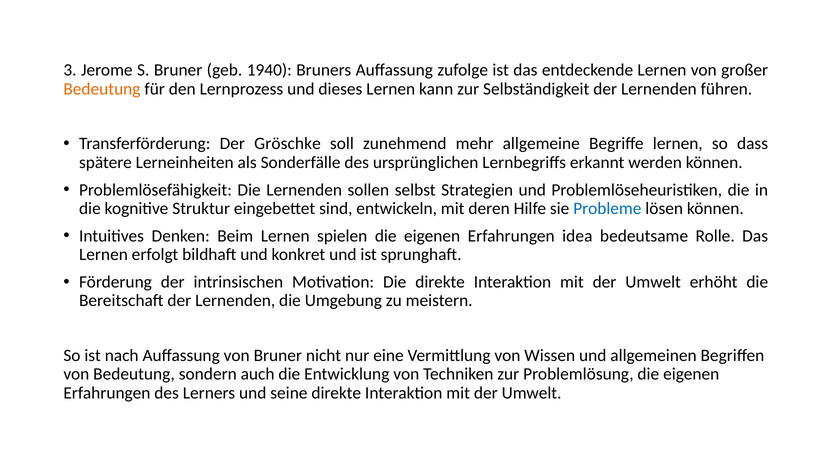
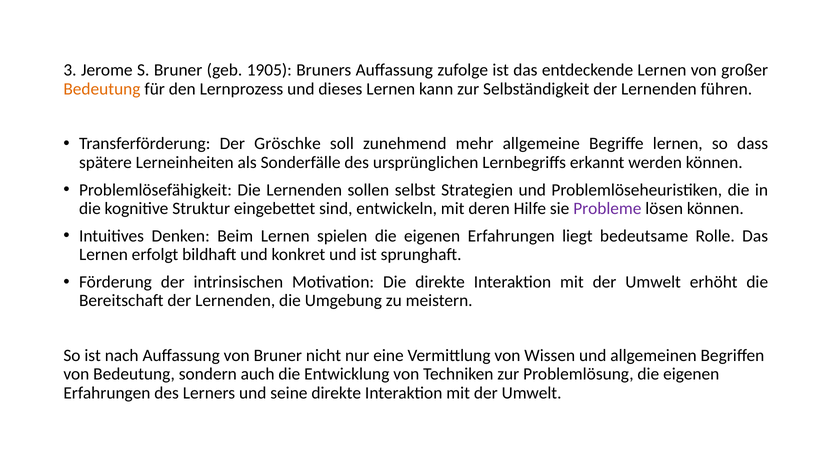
1940: 1940 -> 1905
Probleme colour: blue -> purple
idea: idea -> liegt
